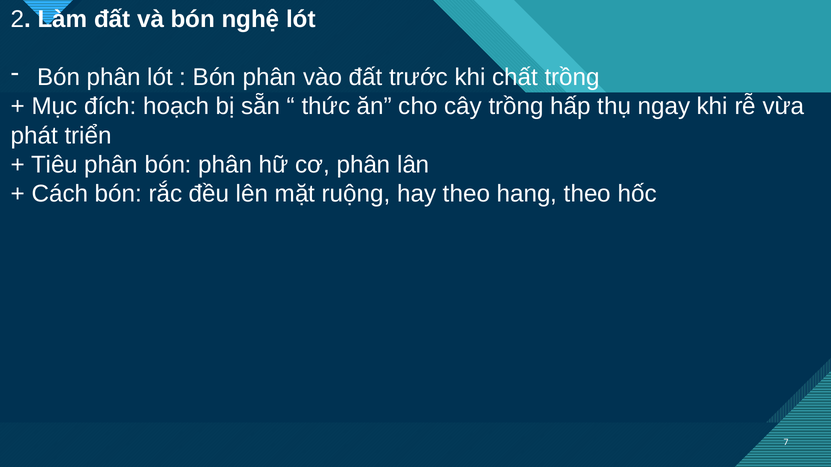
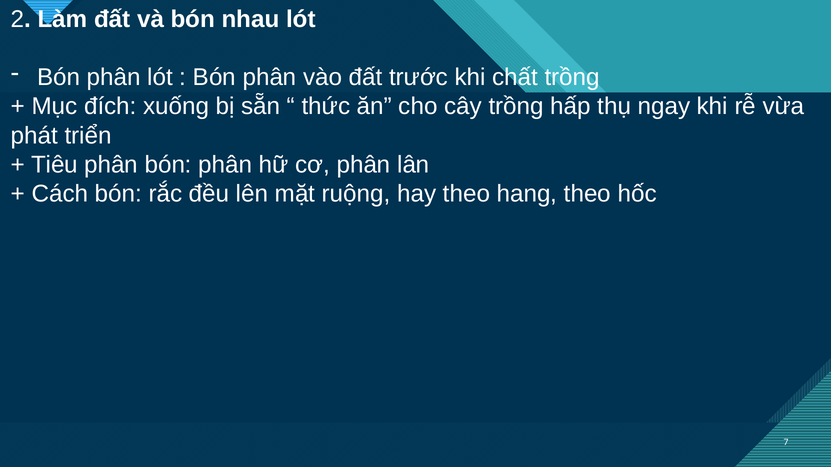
nghệ: nghệ -> nhau
hoạch: hoạch -> xuống
